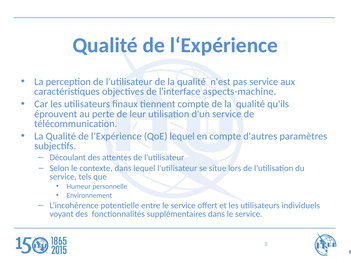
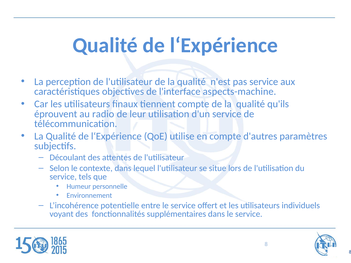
perte: perte -> radio
QoE lequel: lequel -> utilise
